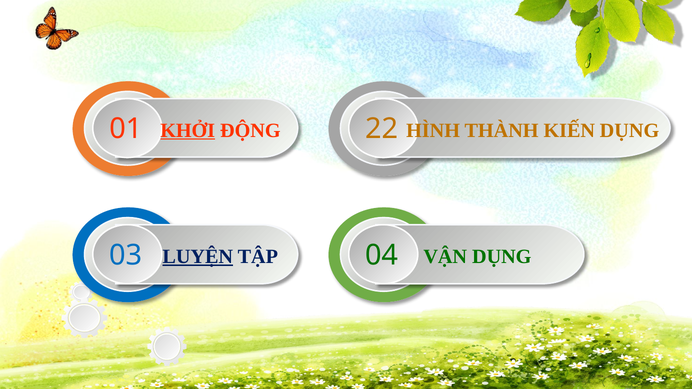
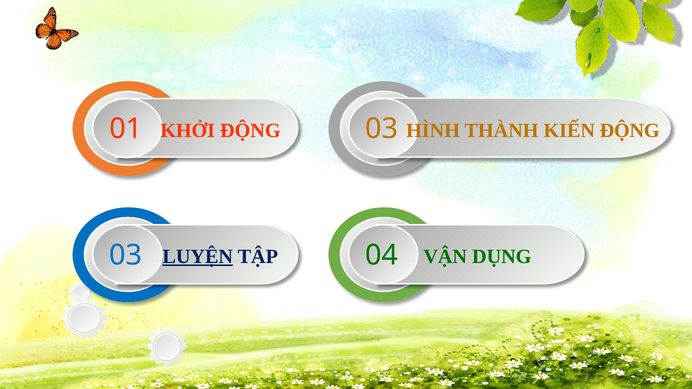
KHỞI underline: present -> none
ĐỘNG 22: 22 -> 03
KIẾN DỤNG: DỤNG -> ĐỘNG
